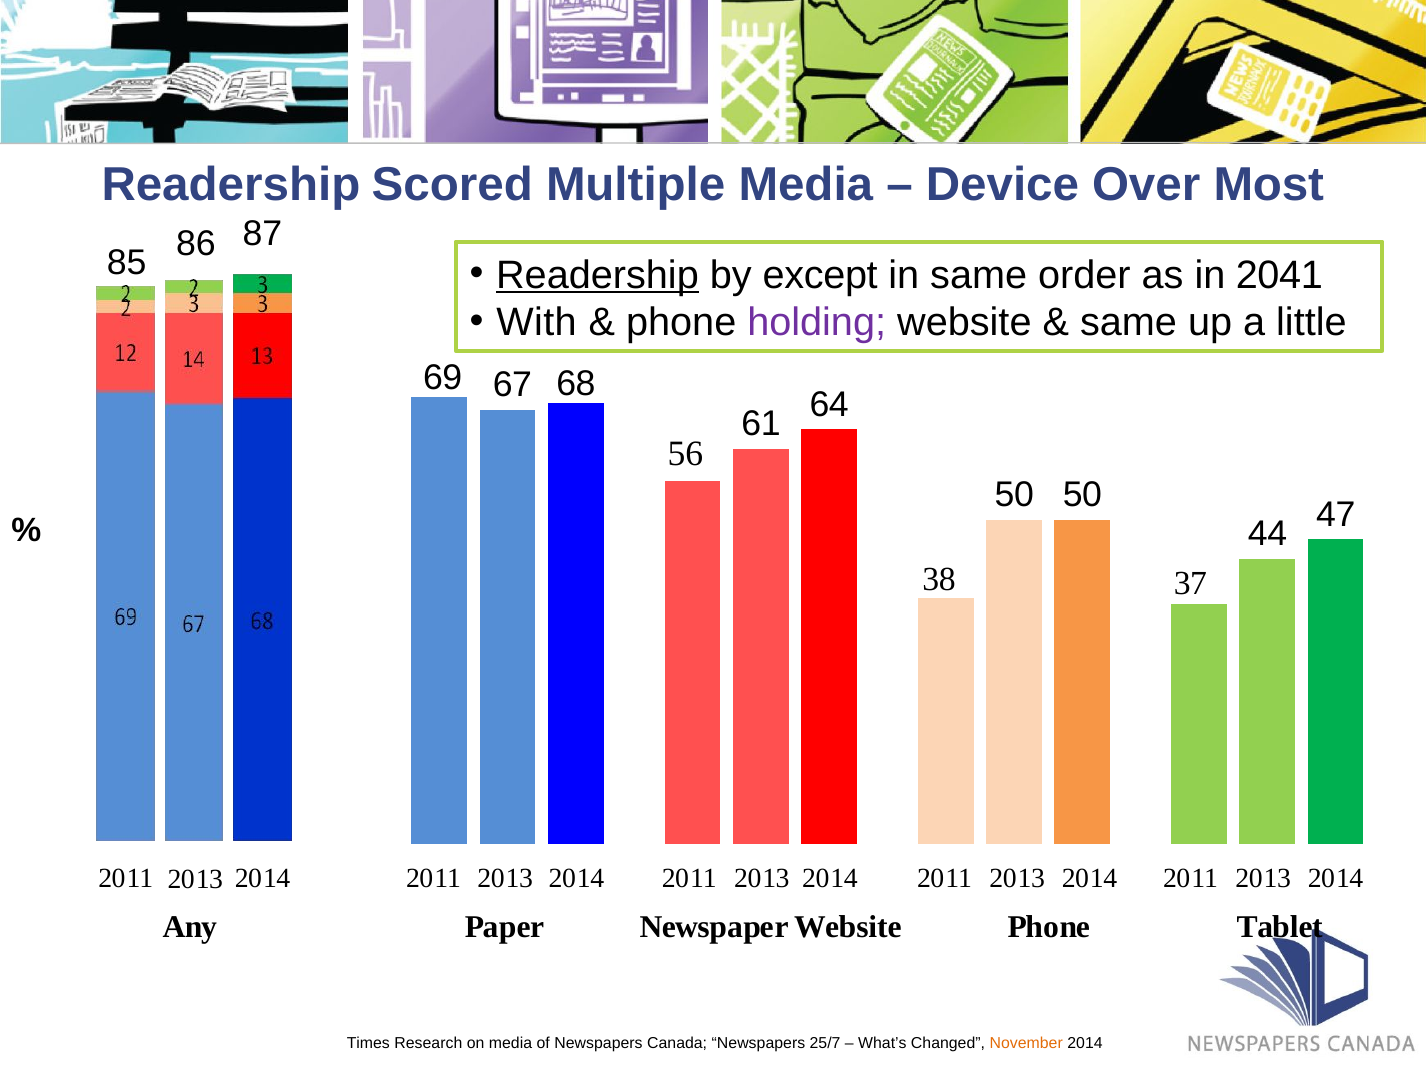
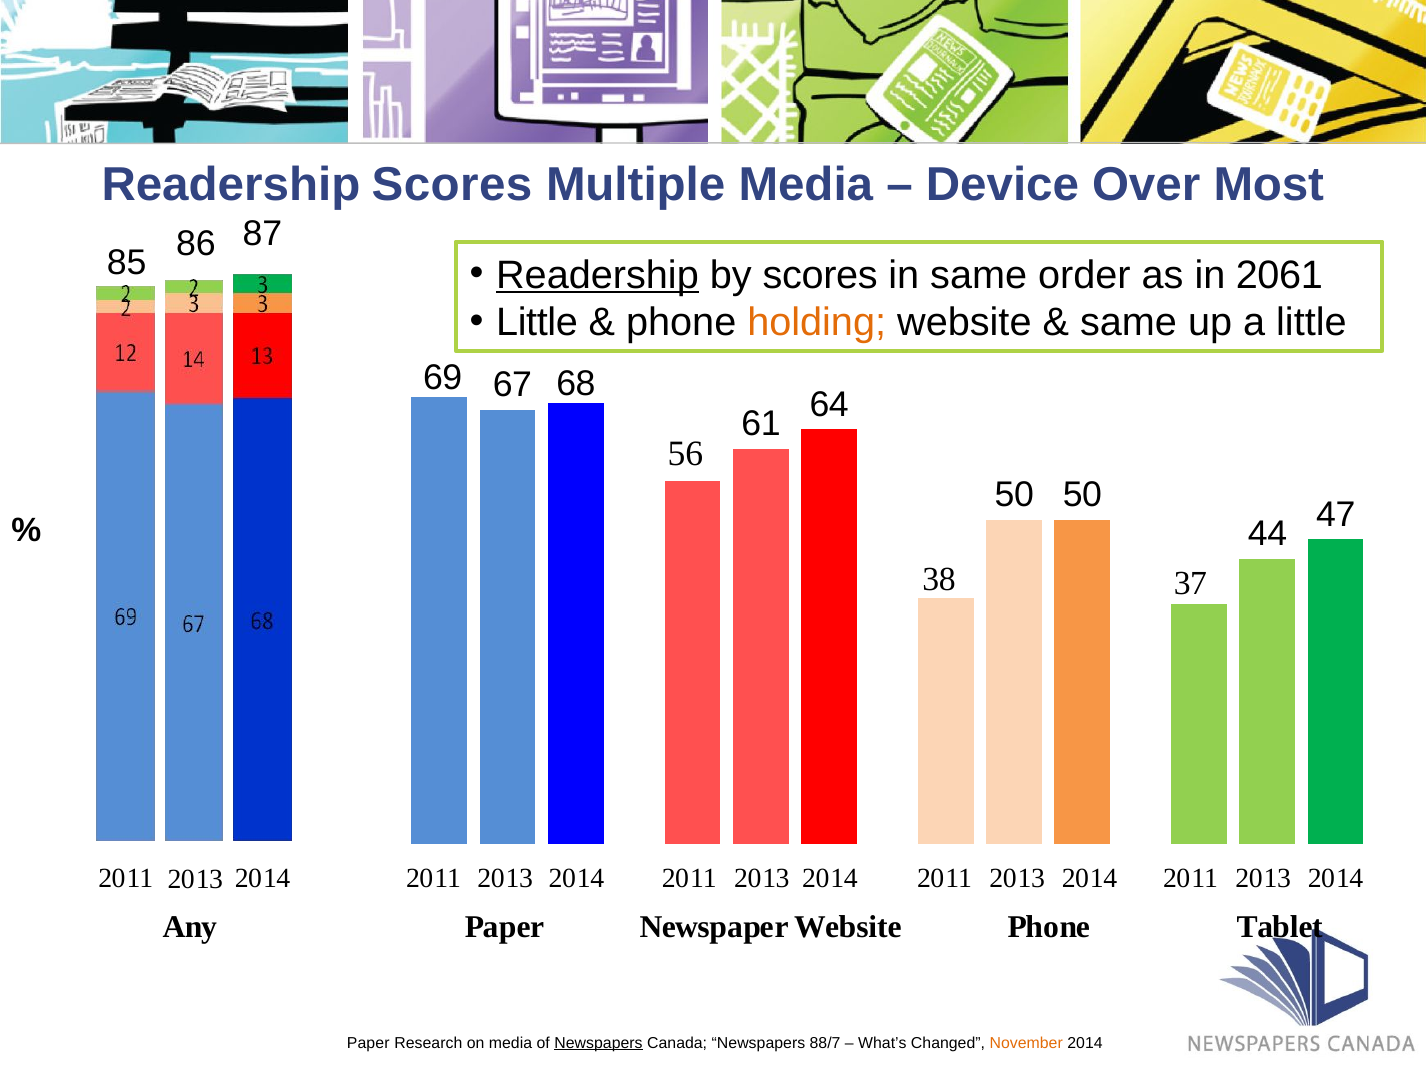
Readership Scored: Scored -> Scores
by except: except -> scores
2041: 2041 -> 2061
With at (537, 323): With -> Little
holding colour: purple -> orange
Times at (368, 1043): Times -> Paper
Newspapers at (599, 1043) underline: none -> present
25/7: 25/7 -> 88/7
